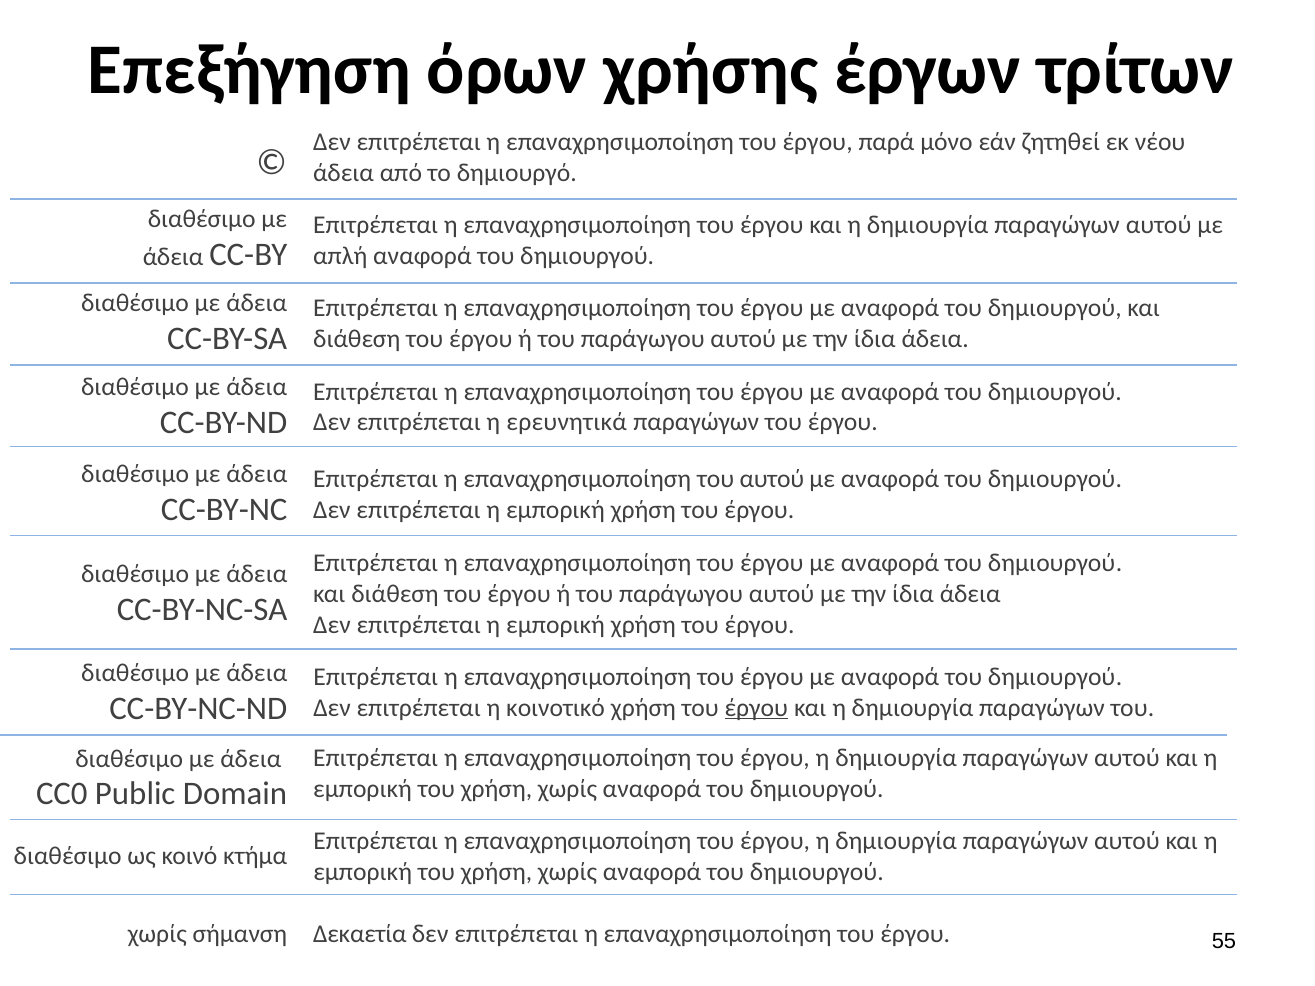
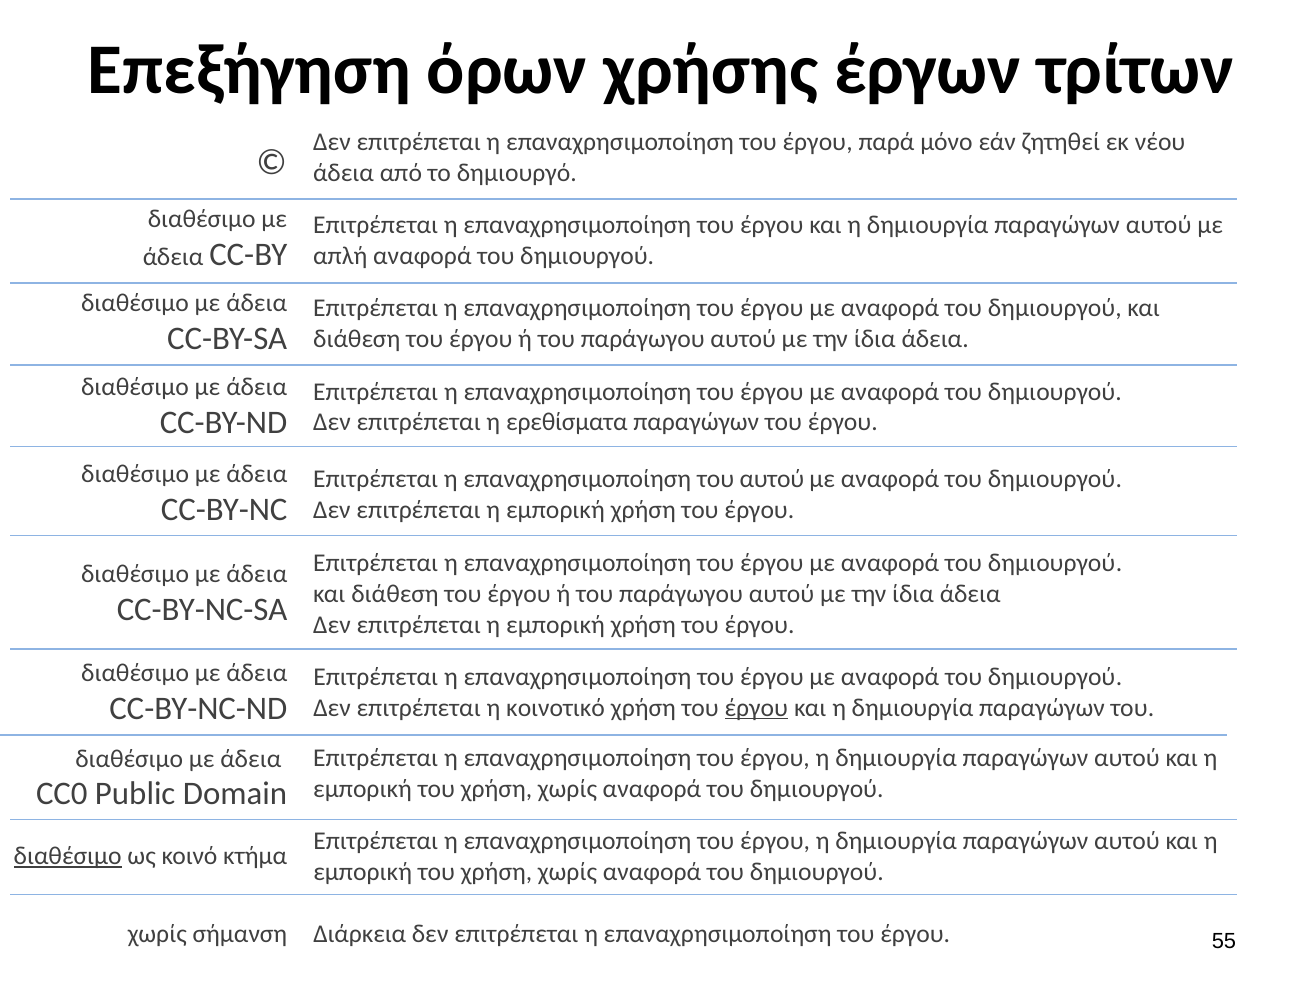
ερευνητικά: ερευνητικά -> ερεθίσματα
διαθέσιμο at (68, 856) underline: none -> present
Δεκαετία: Δεκαετία -> Διάρκεια
